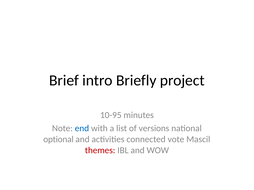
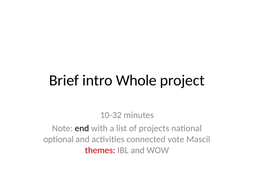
Briefly: Briefly -> Whole
10-95: 10-95 -> 10-32
end colour: blue -> black
versions: versions -> projects
